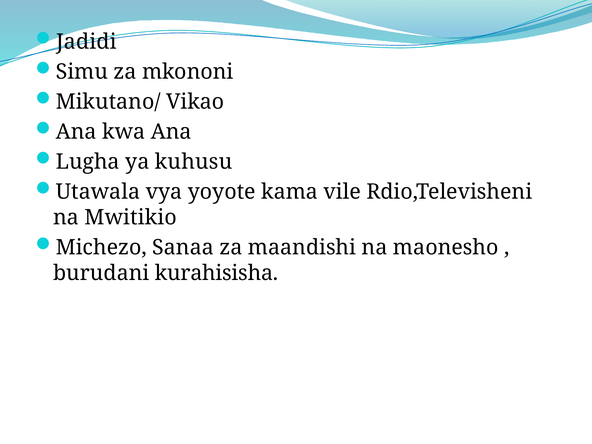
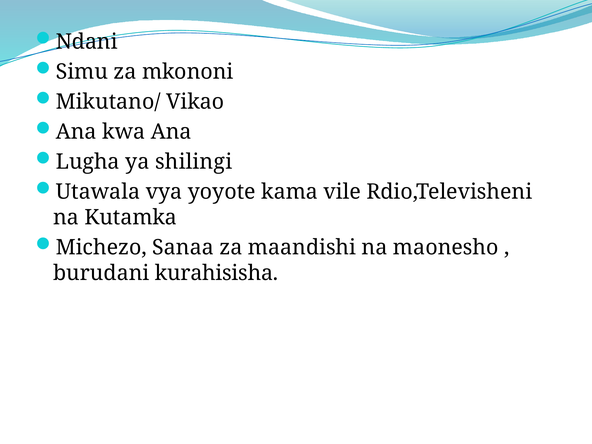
Jadidi: Jadidi -> Ndani
kuhusu: kuhusu -> shilingi
Mwitikio: Mwitikio -> Kutamka
